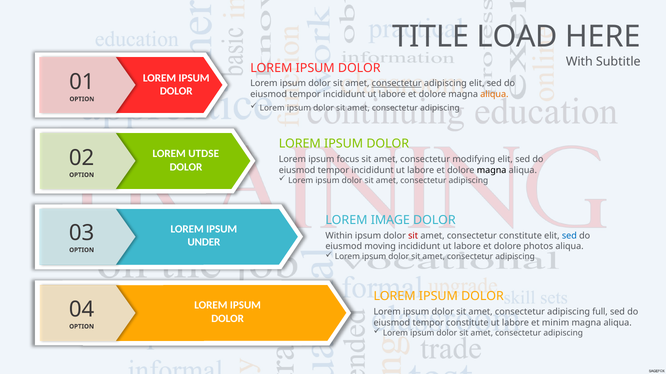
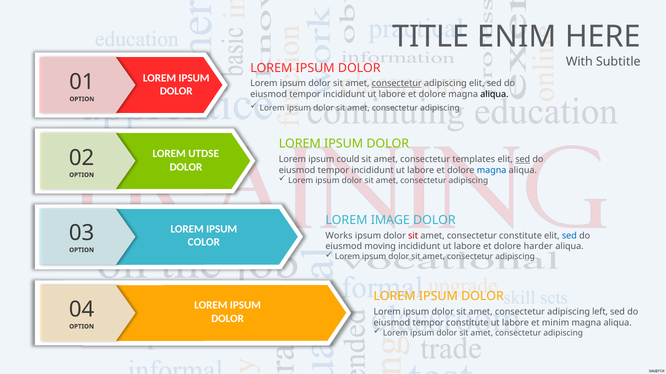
LOAD: LOAD -> ENIM
aliqua at (494, 94) colour: orange -> black
focus: focus -> could
modifying: modifying -> templates
sed at (523, 160) underline: none -> present
magna at (492, 170) colour: black -> blue
Within: Within -> Works
UNDER: UNDER -> COLOR
photos: photos -> harder
full: full -> left
